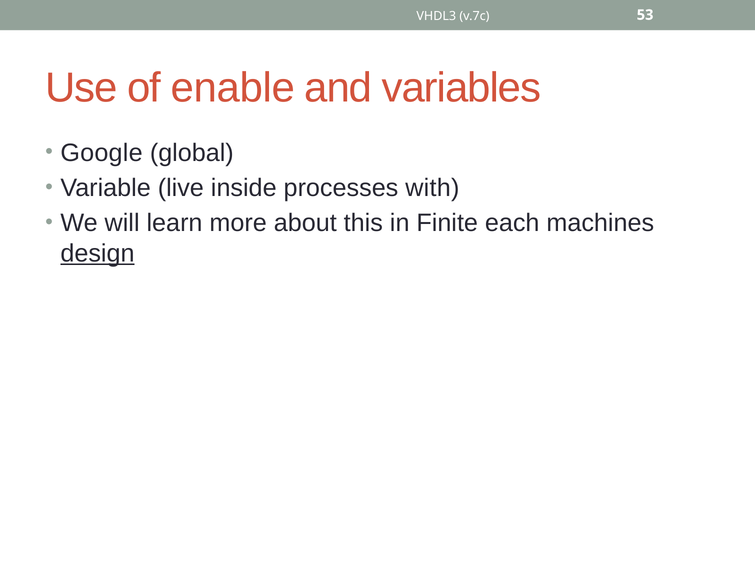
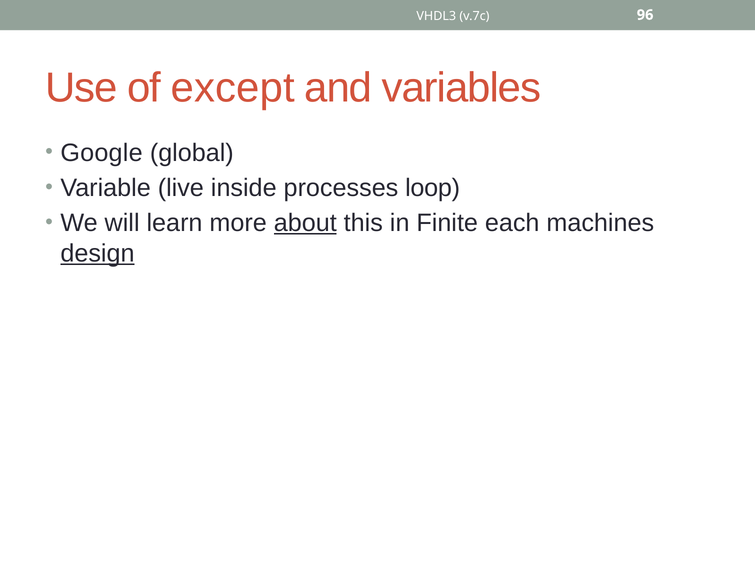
53: 53 -> 96
enable: enable -> except
with: with -> loop
about underline: none -> present
